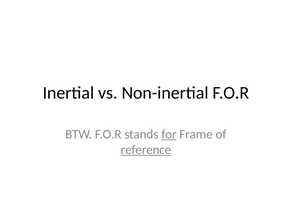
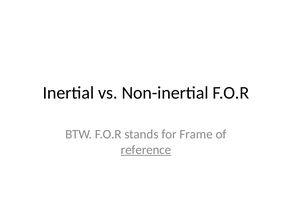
for underline: present -> none
